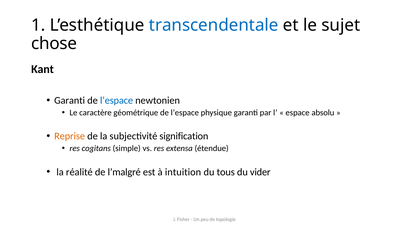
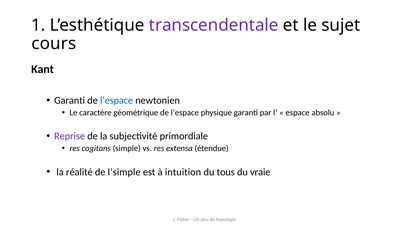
transcendentale colour: blue -> purple
chose: chose -> cours
Reprise colour: orange -> purple
signification: signification -> primordiale
l’malgré: l’malgré -> l’simple
vider: vider -> vraie
